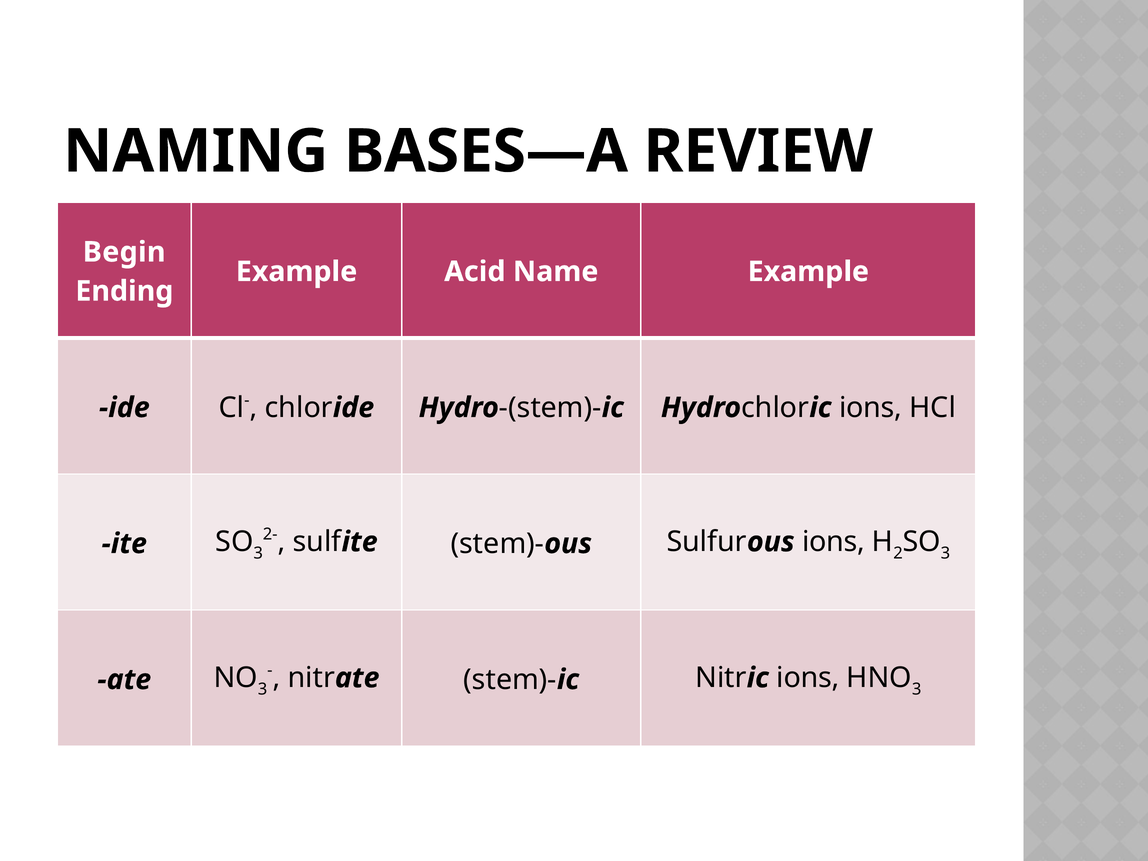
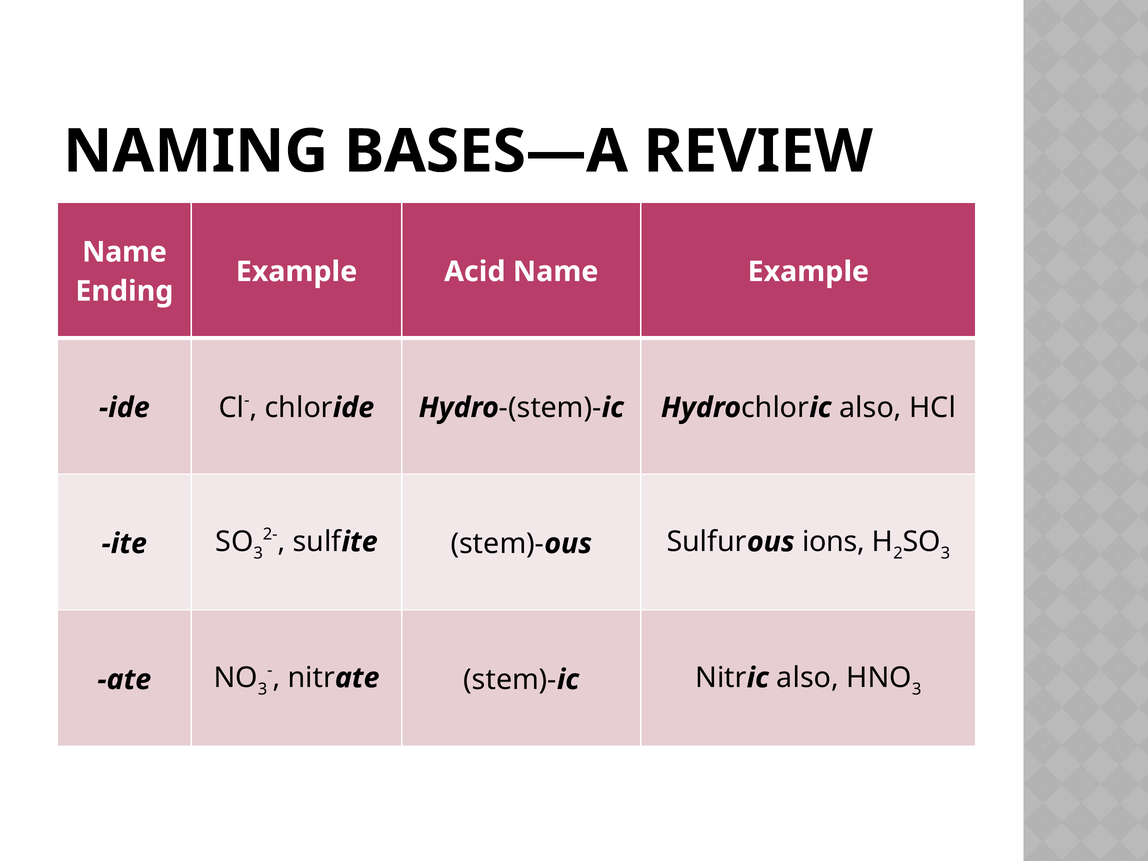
Begin at (124, 252): Begin -> Name
ions at (871, 408): ions -> also
ions at (808, 678): ions -> also
